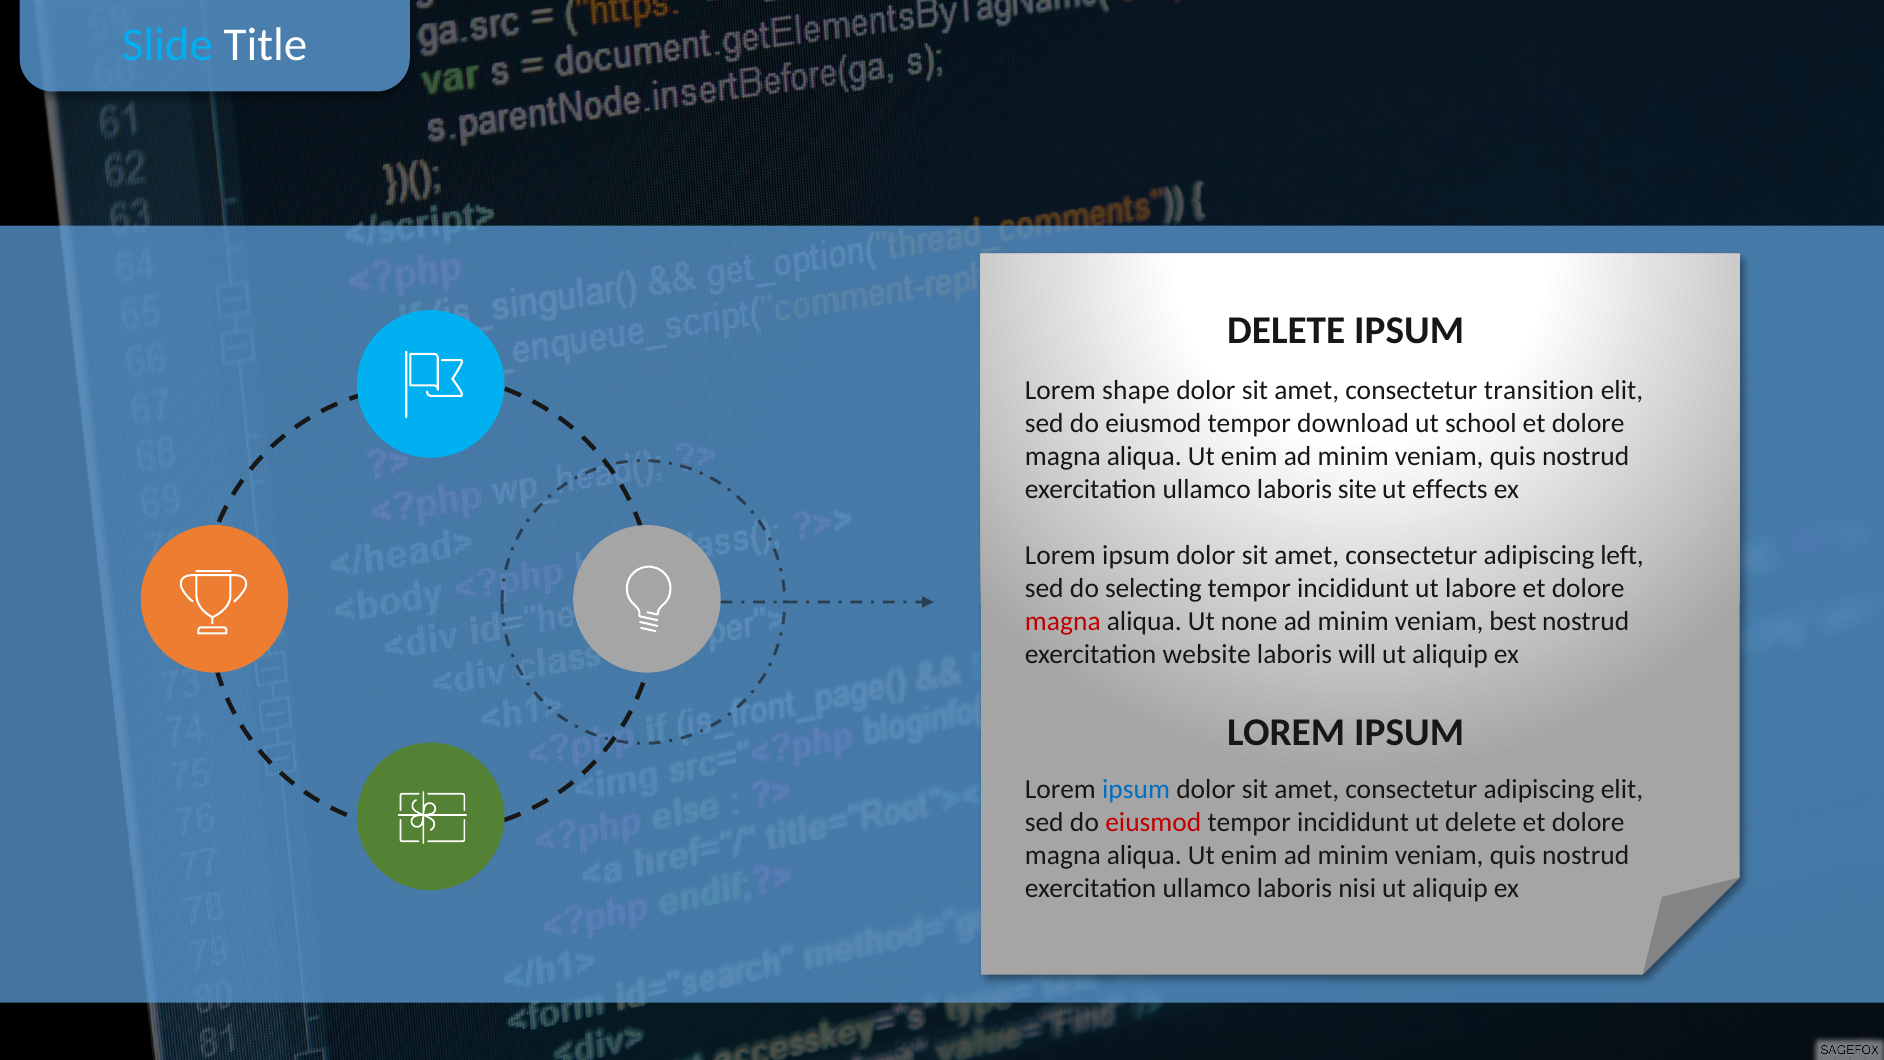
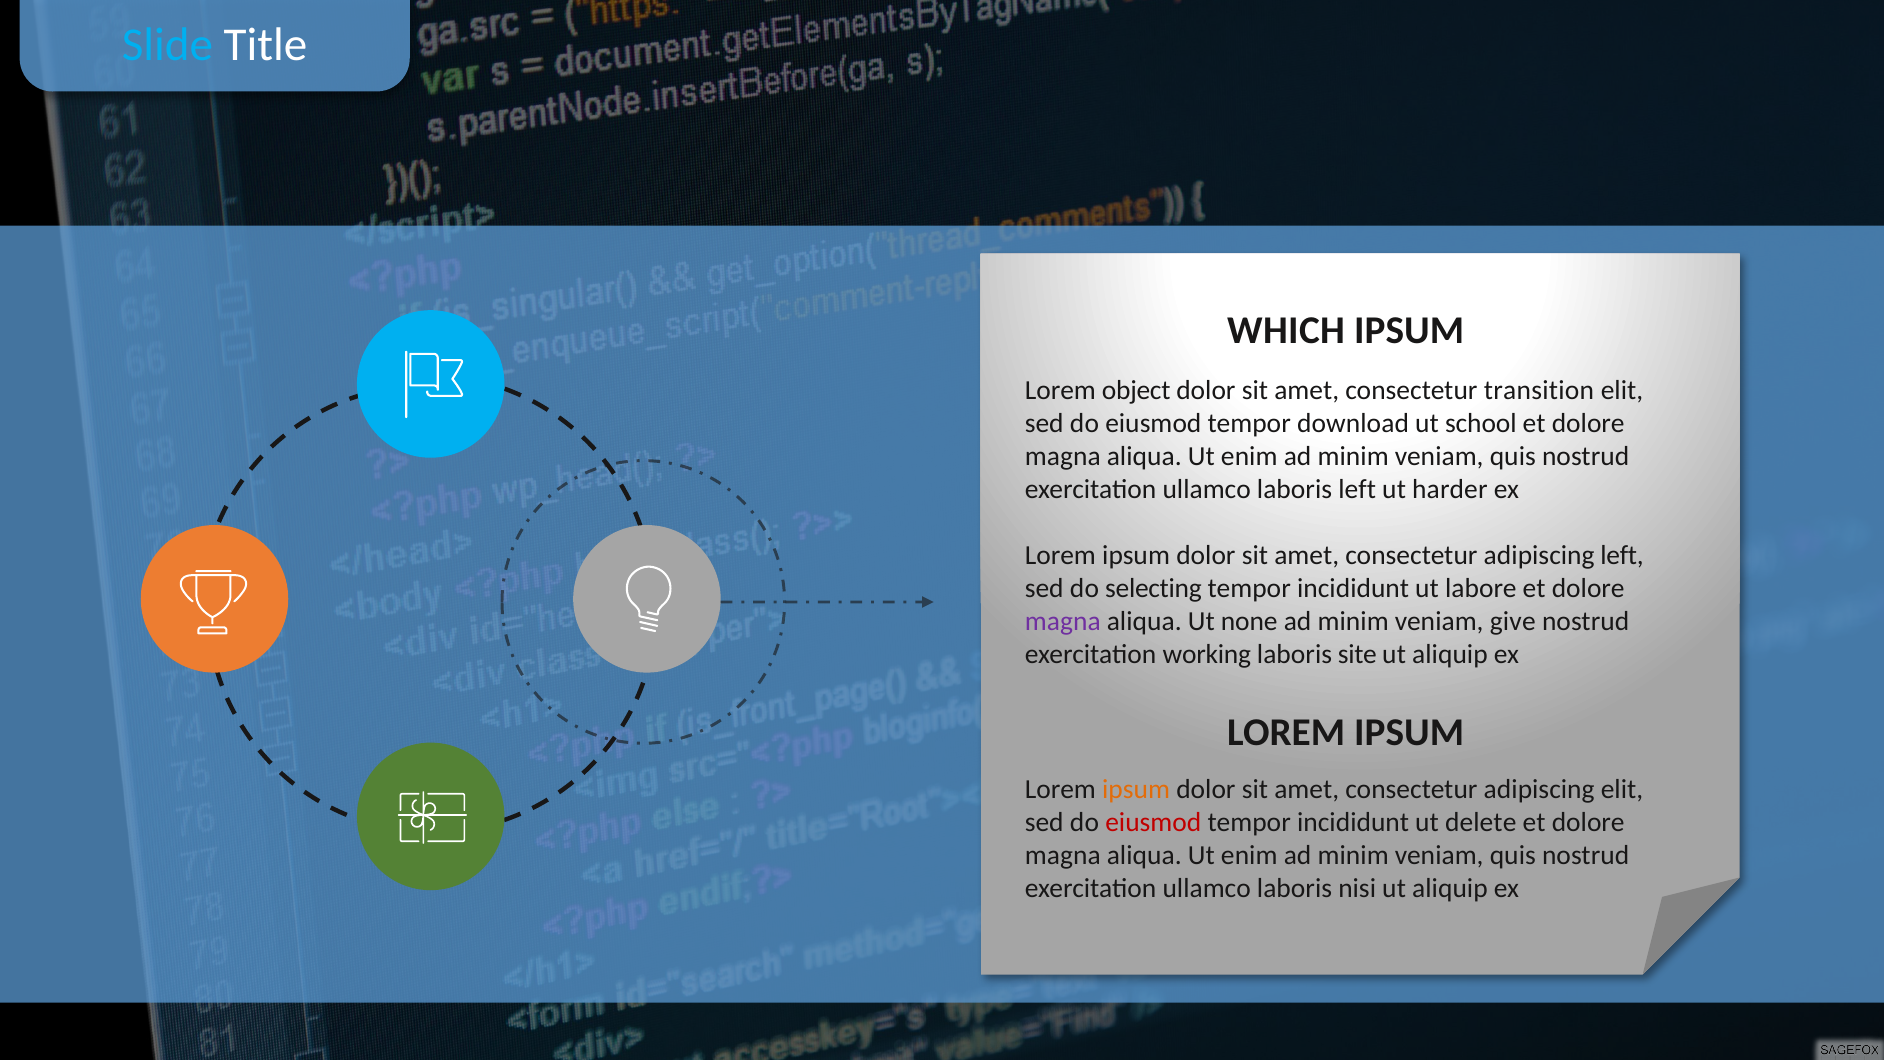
DELETE at (1286, 330): DELETE -> WHICH
shape: shape -> object
laboris site: site -> left
effects: effects -> harder
magna at (1063, 621) colour: red -> purple
best: best -> give
website: website -> working
will: will -> site
ipsum at (1136, 790) colour: blue -> orange
